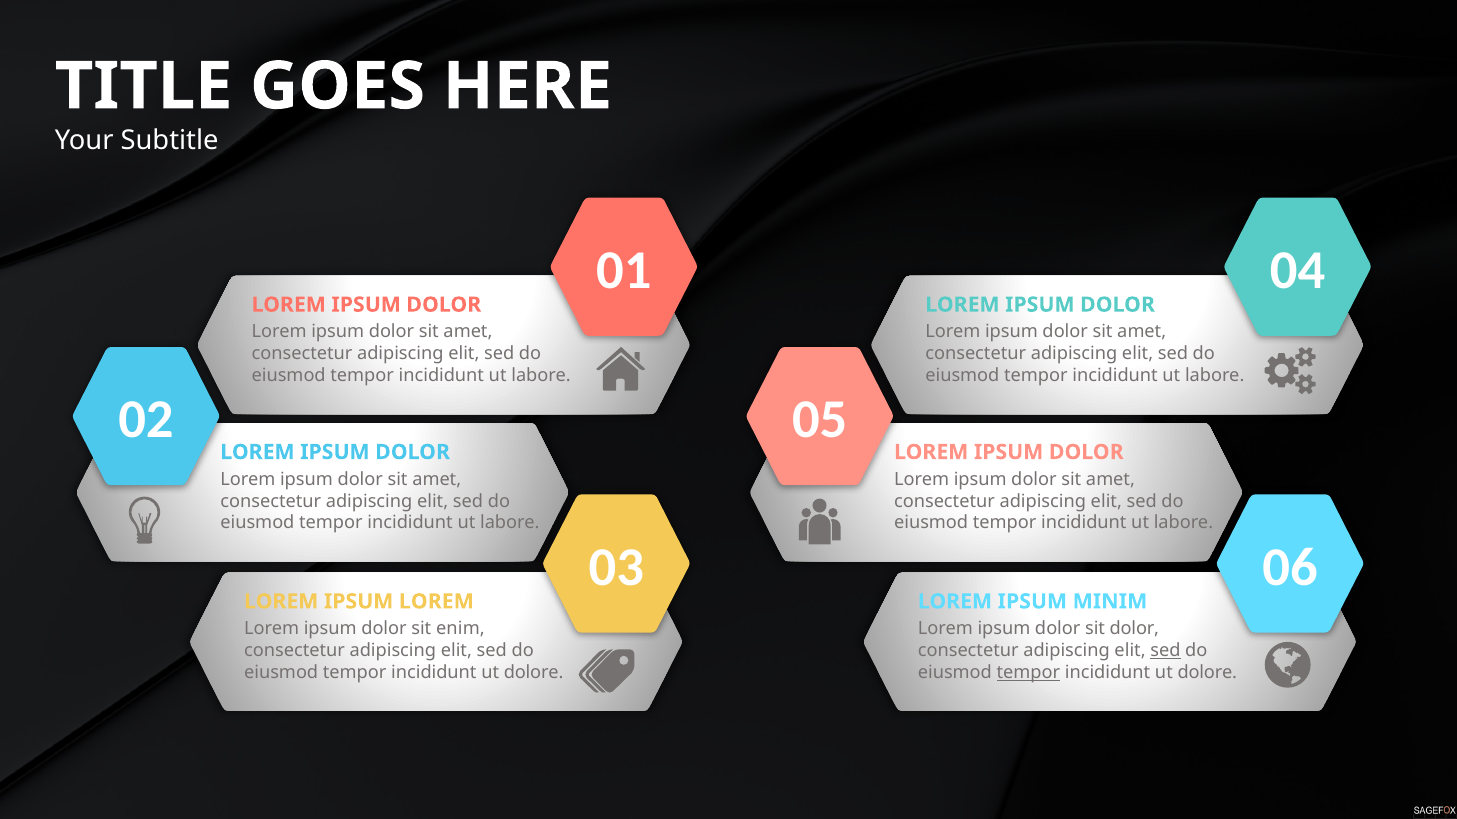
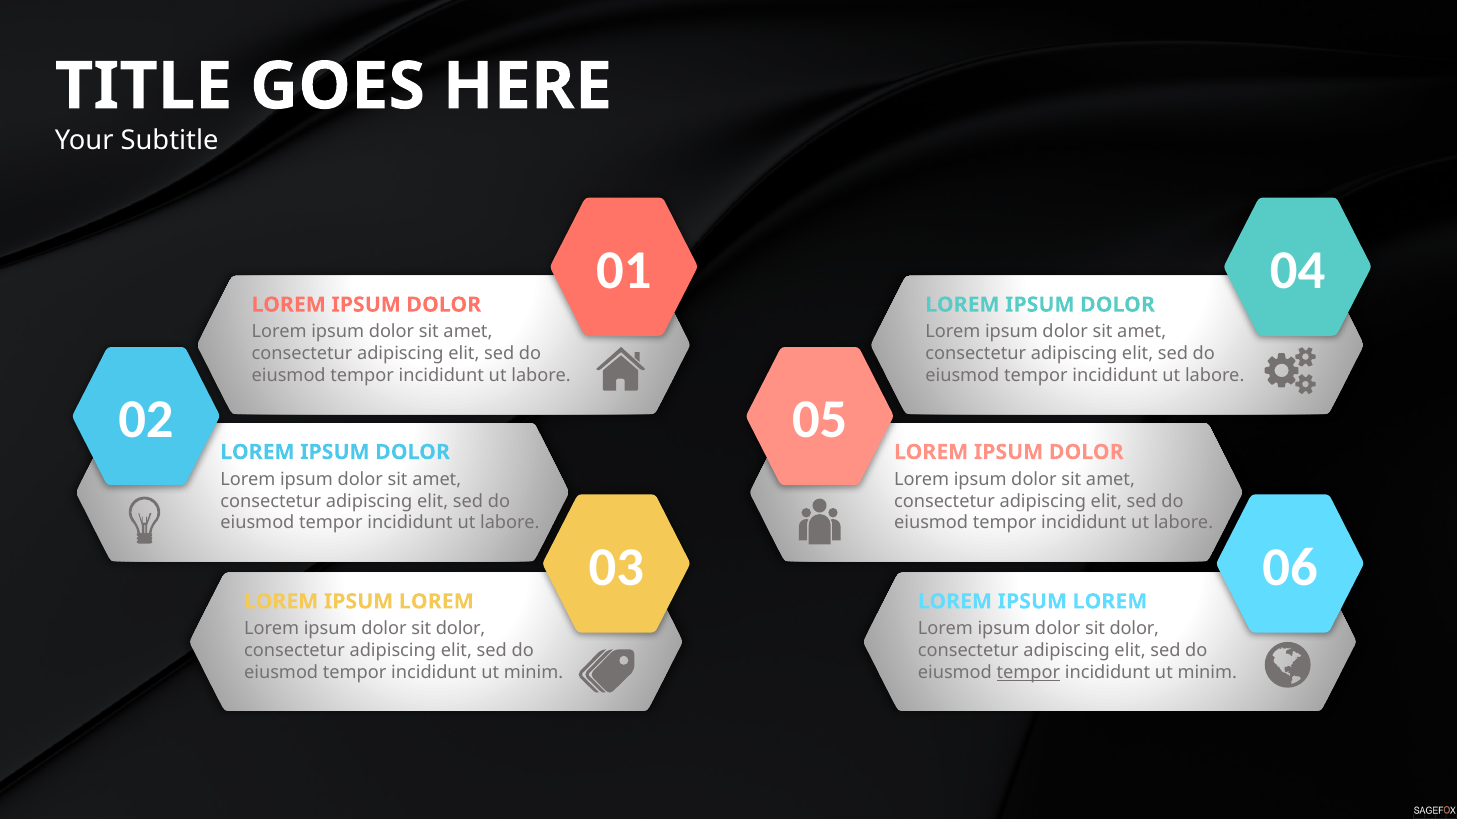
MINIM at (1110, 602): MINIM -> LOREM
enim at (460, 629): enim -> dolor
sed at (1165, 651) underline: present -> none
dolore at (534, 673): dolore -> minim
dolore at (1207, 673): dolore -> minim
